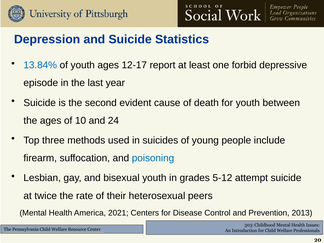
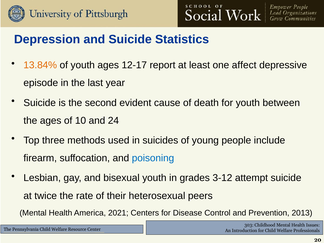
13.84% colour: blue -> orange
forbid: forbid -> affect
5-12: 5-12 -> 3-12
